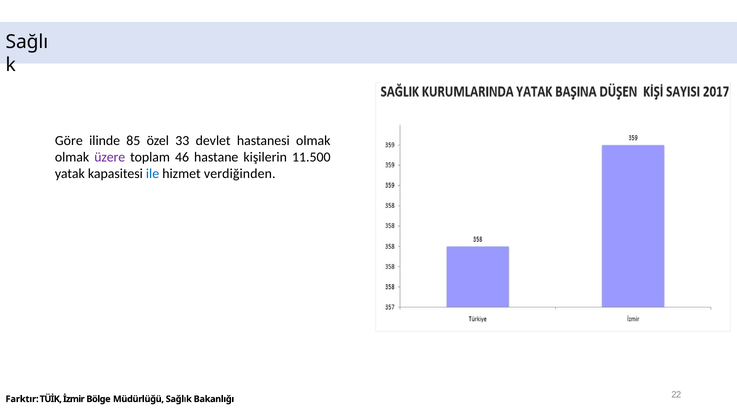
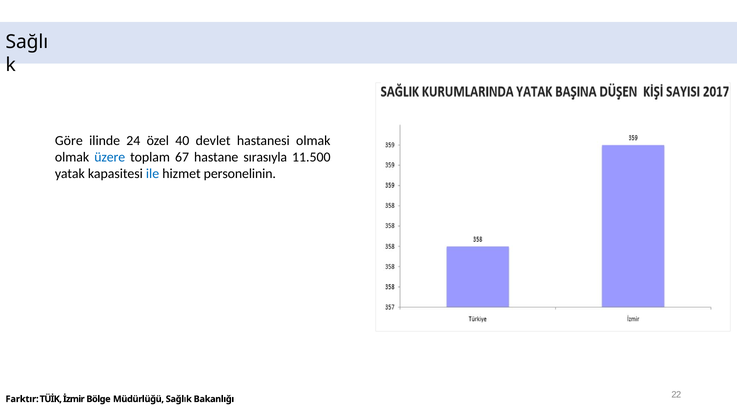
85: 85 -> 24
33: 33 -> 40
üzere colour: purple -> blue
46: 46 -> 67
kişilerin: kişilerin -> sırasıyla
verdiğinden: verdiğinden -> personelinin
